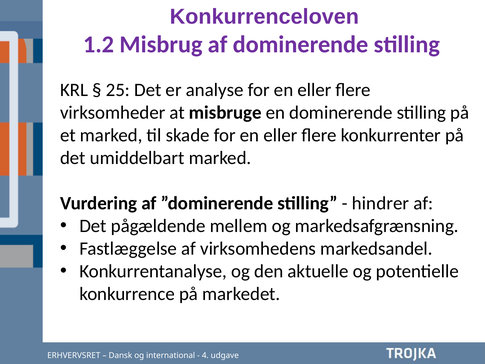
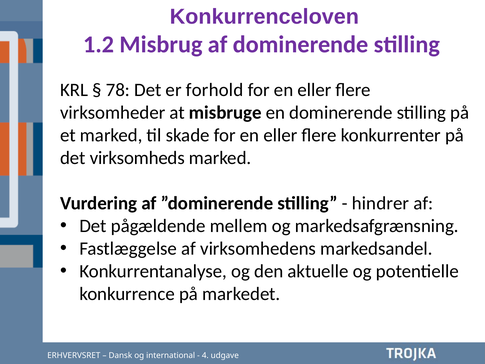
25: 25 -> 78
analyse: analyse -> forhold
umiddelbart: umiddelbart -> virksomheds
